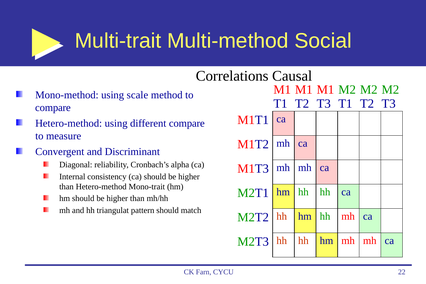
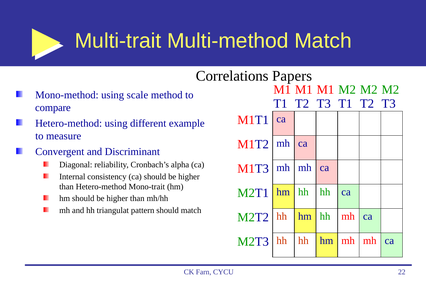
Multi-method Social: Social -> Match
Causal: Causal -> Papers
different compare: compare -> example
